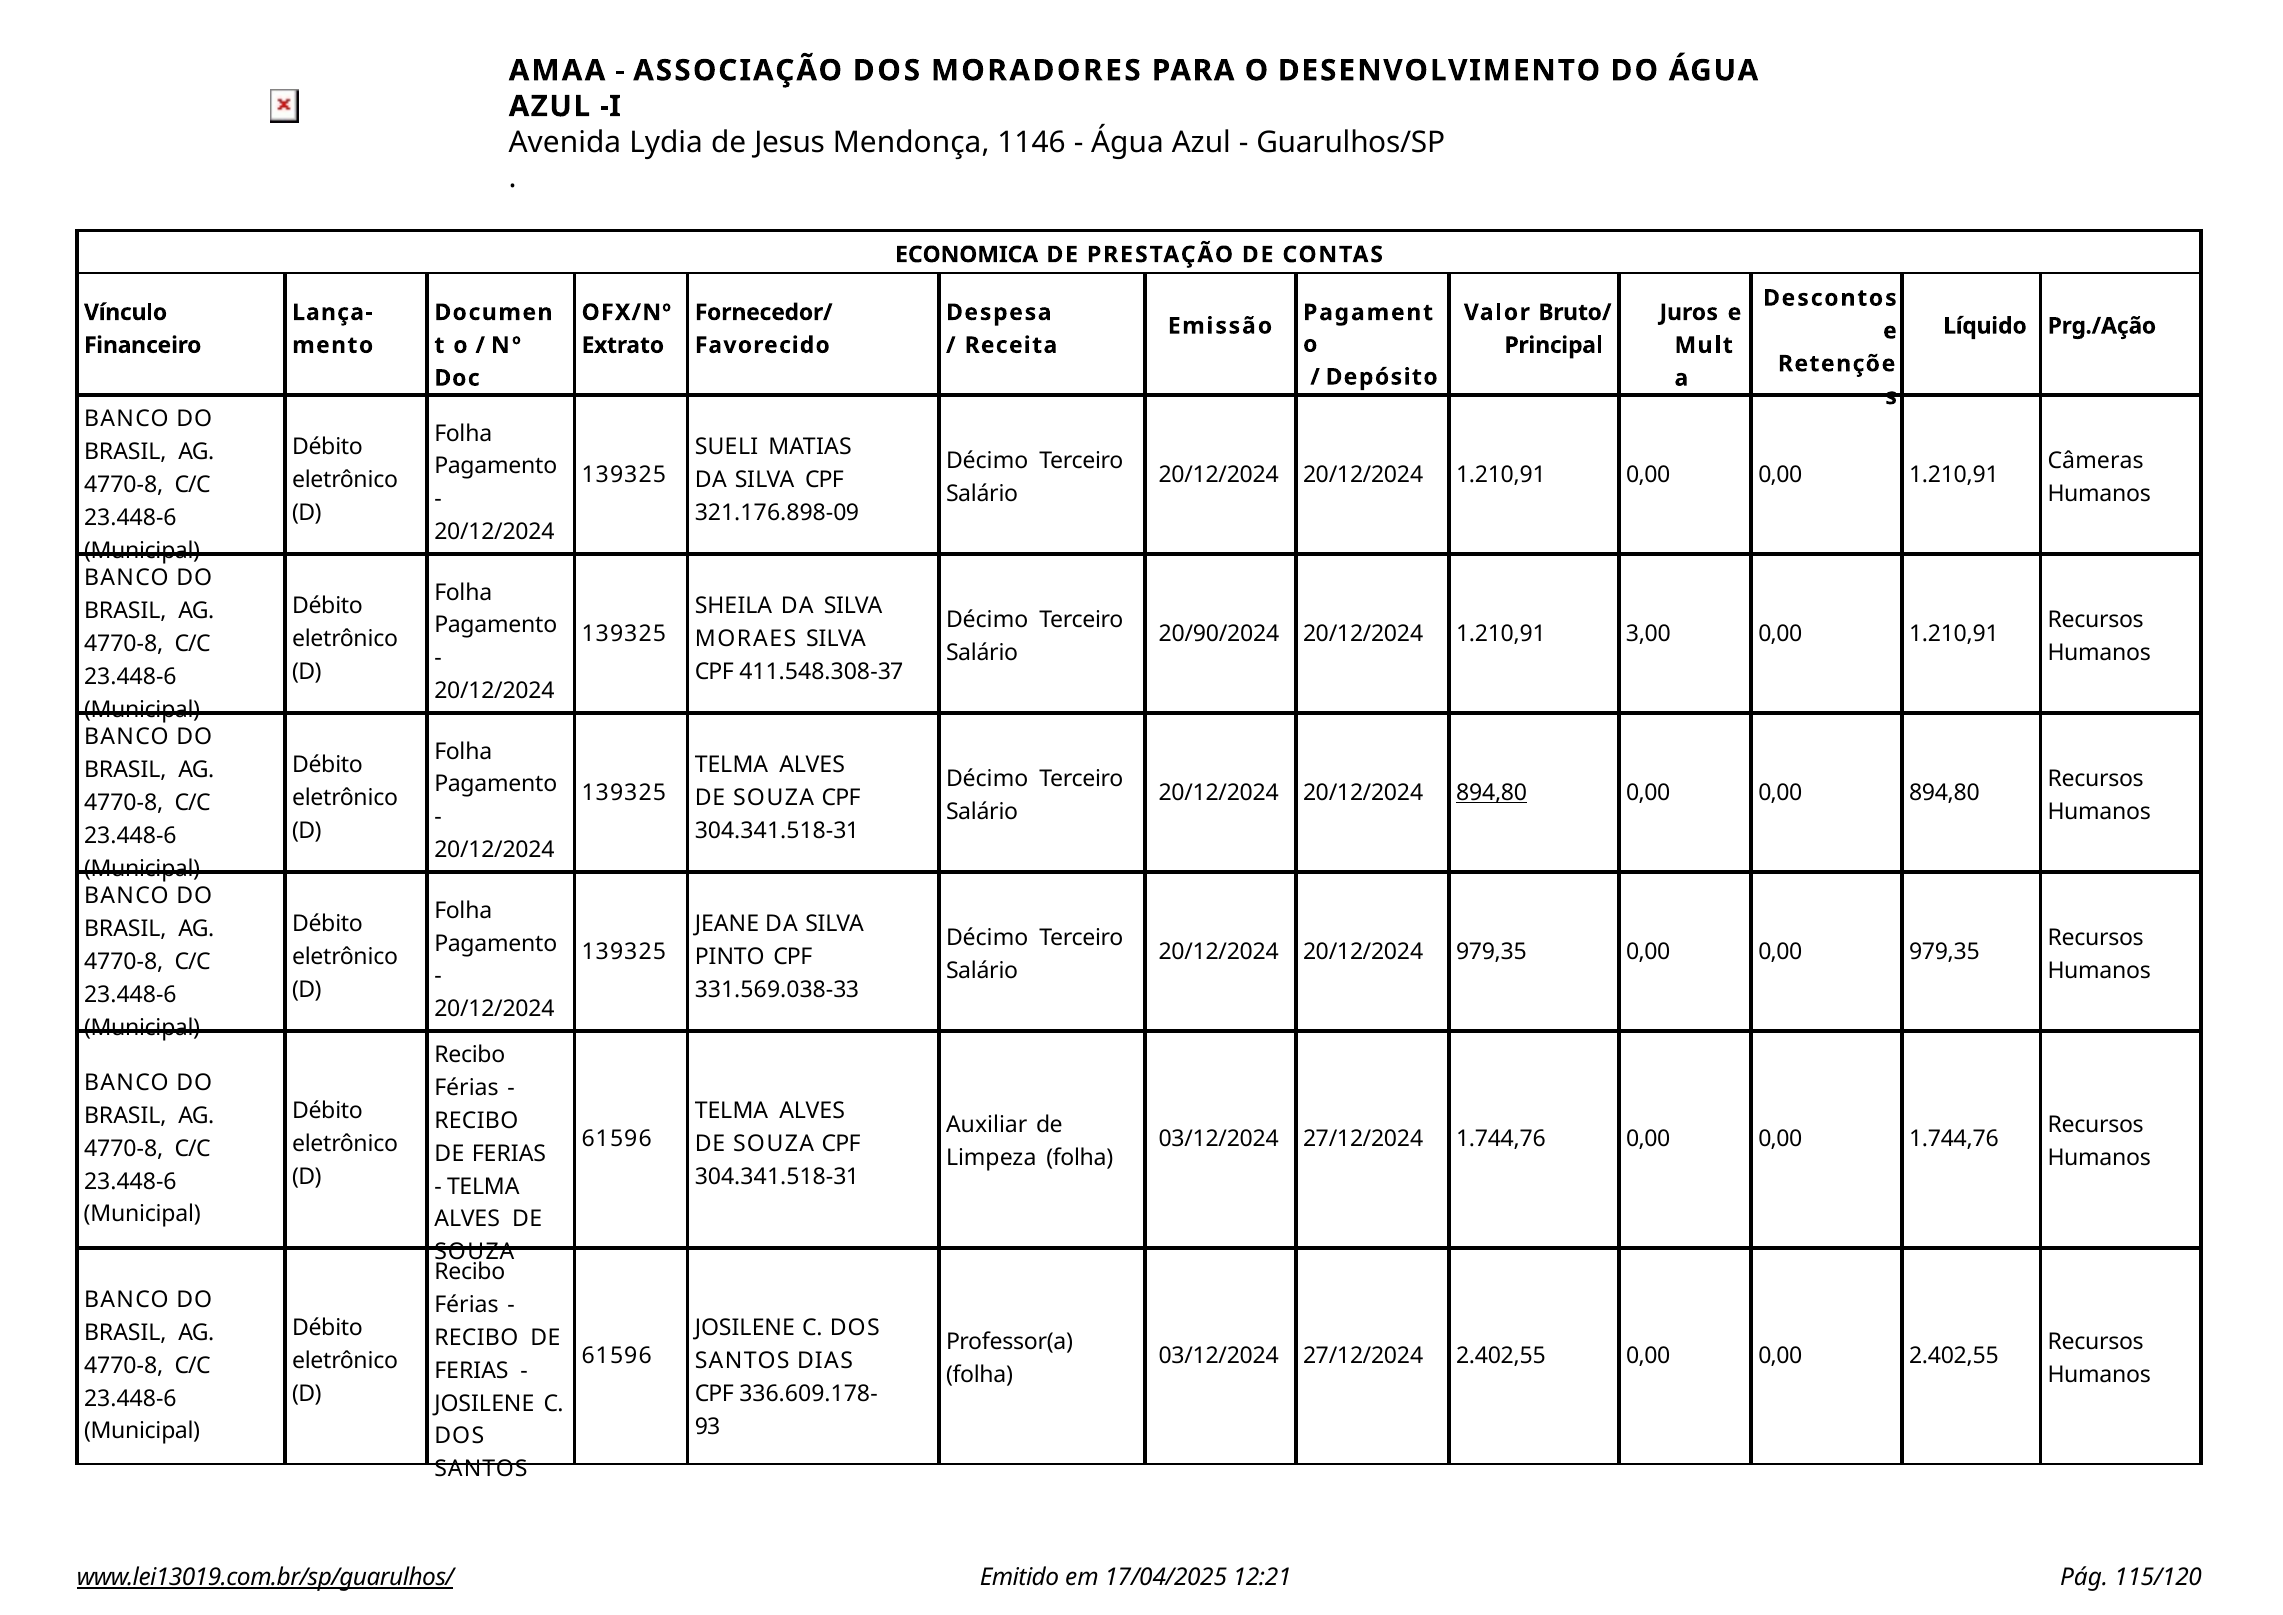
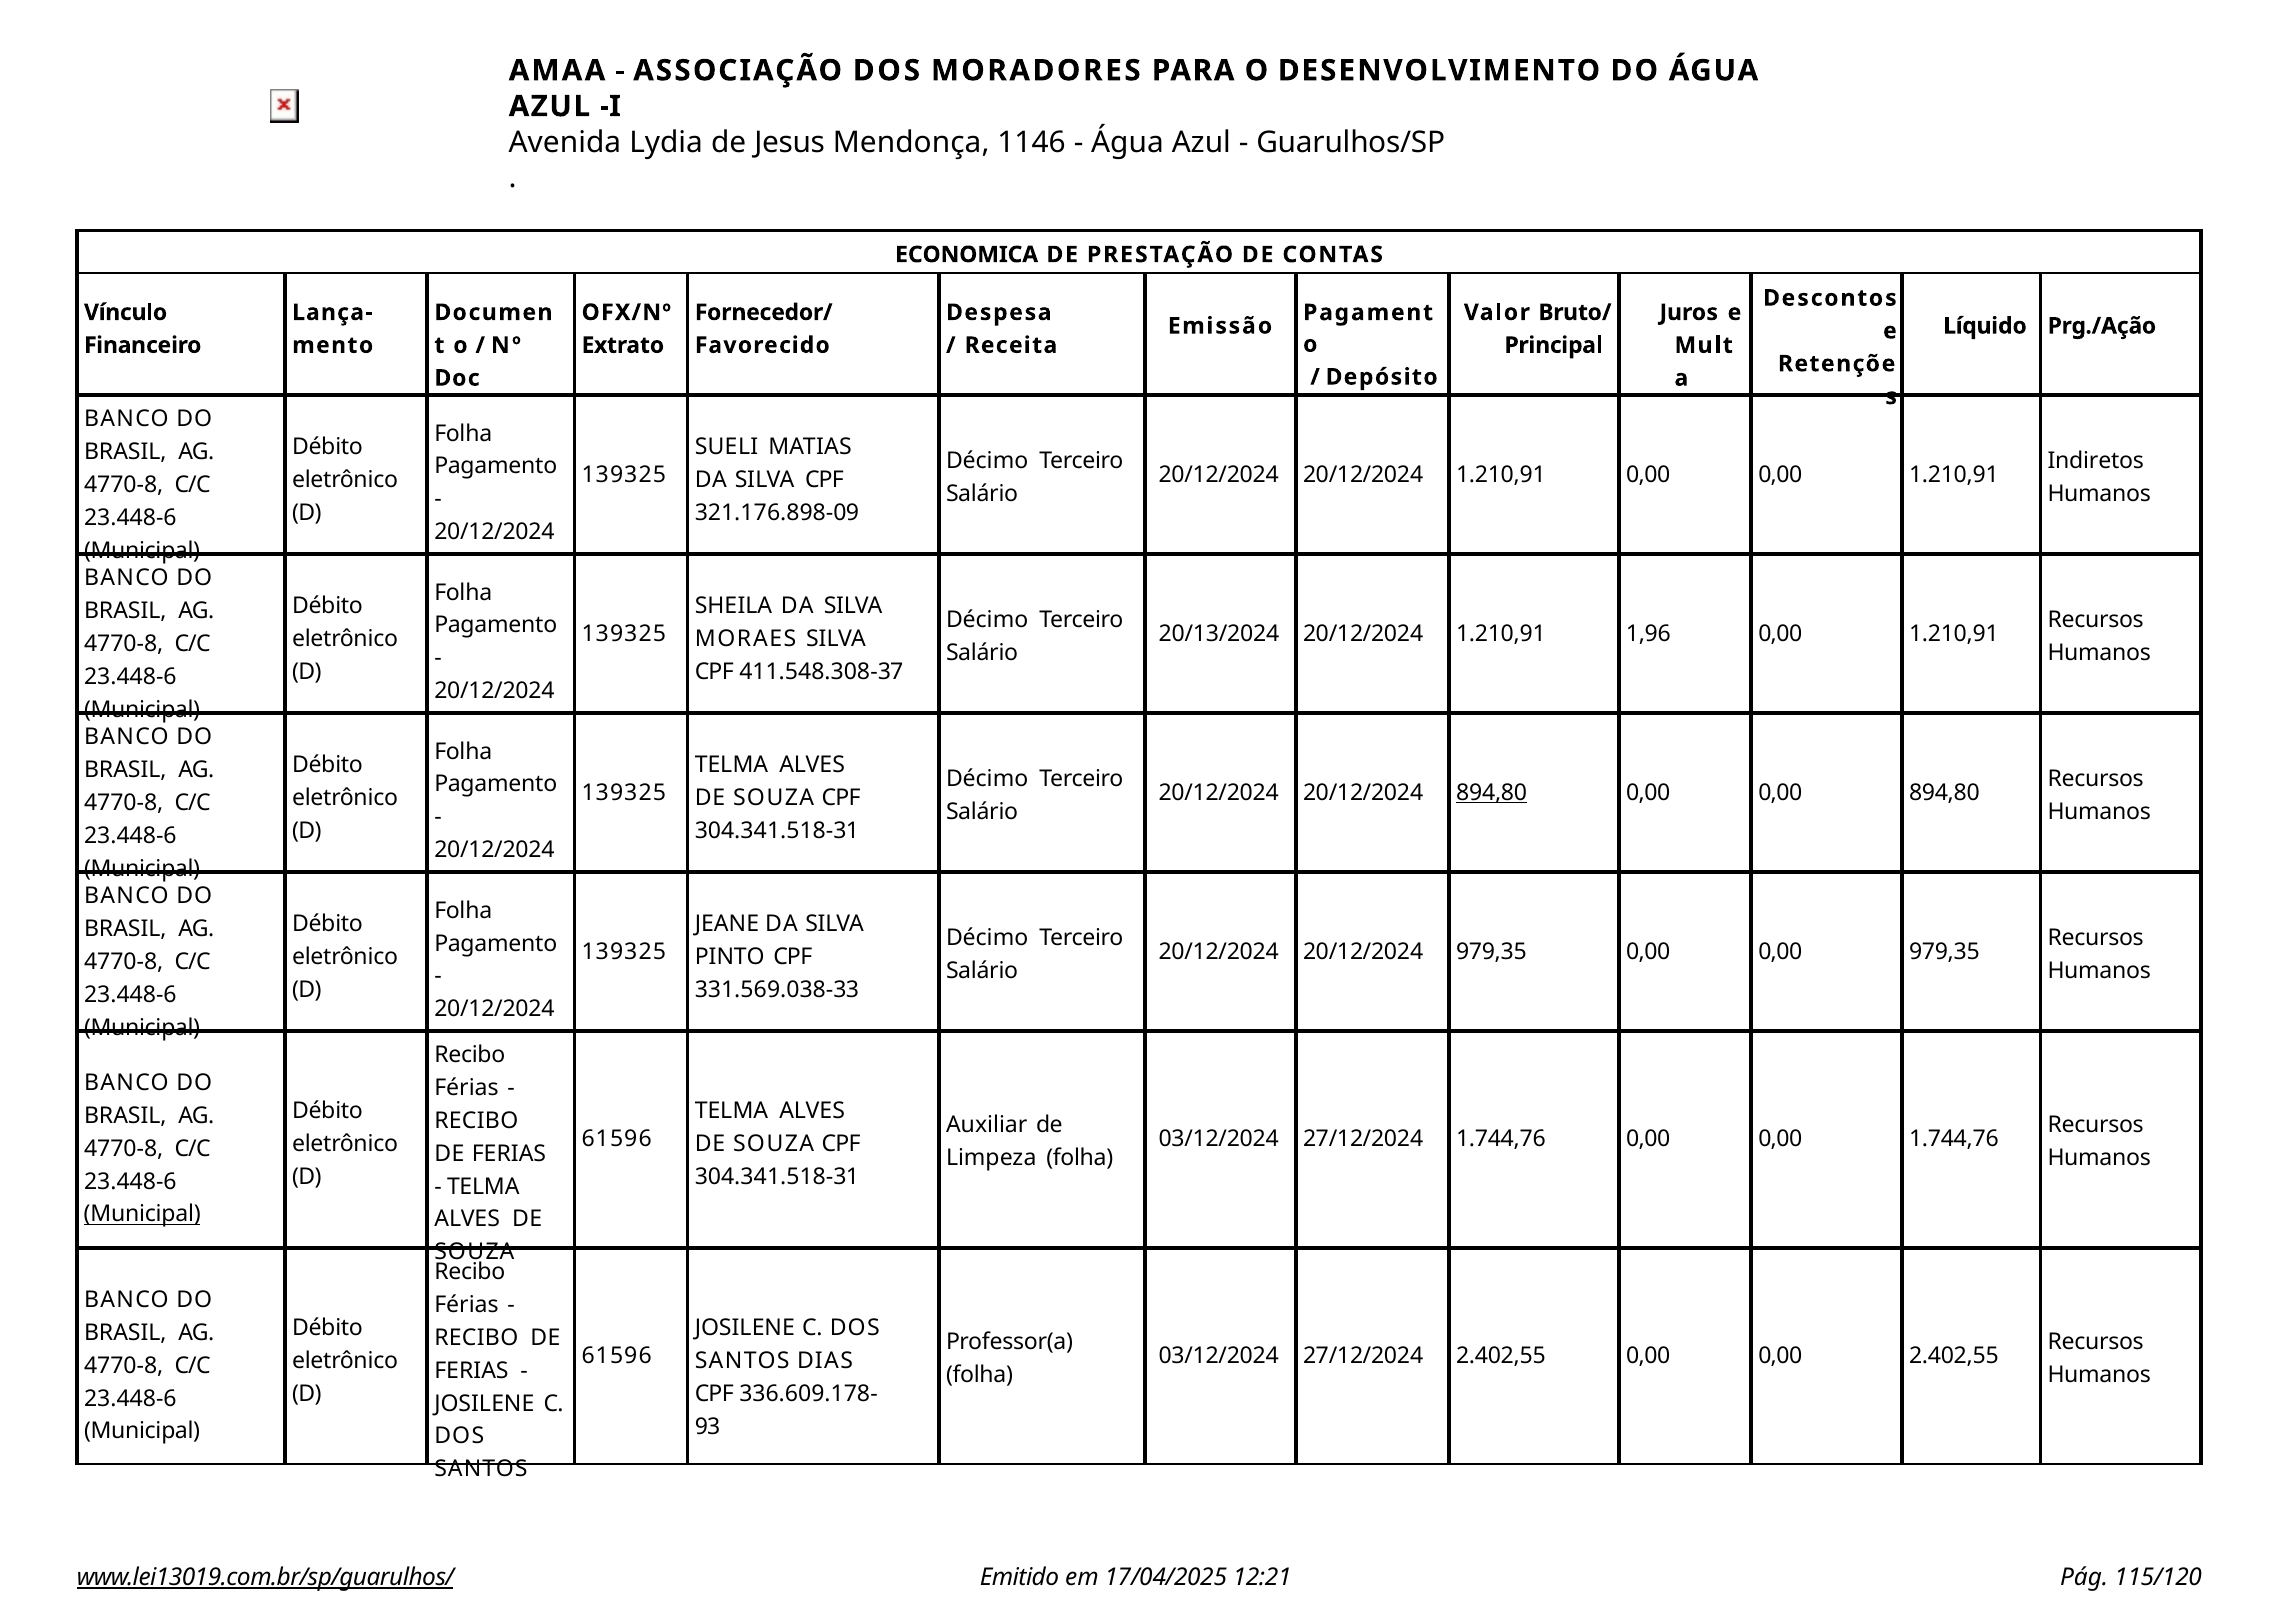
Câmeras: Câmeras -> Indiretos
20/90/2024: 20/90/2024 -> 20/13/2024
3,00: 3,00 -> 1,96
Municipal at (142, 1214) underline: none -> present
